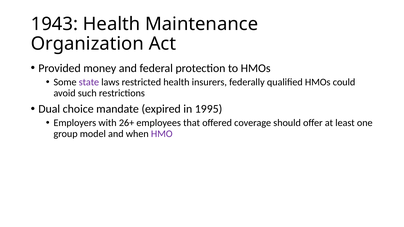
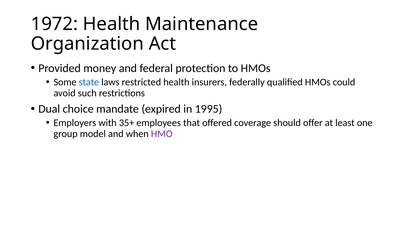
1943: 1943 -> 1972
state colour: purple -> blue
26+: 26+ -> 35+
